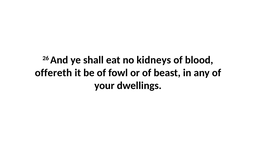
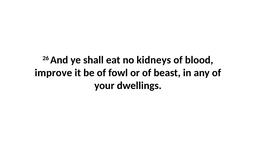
offereth: offereth -> improve
